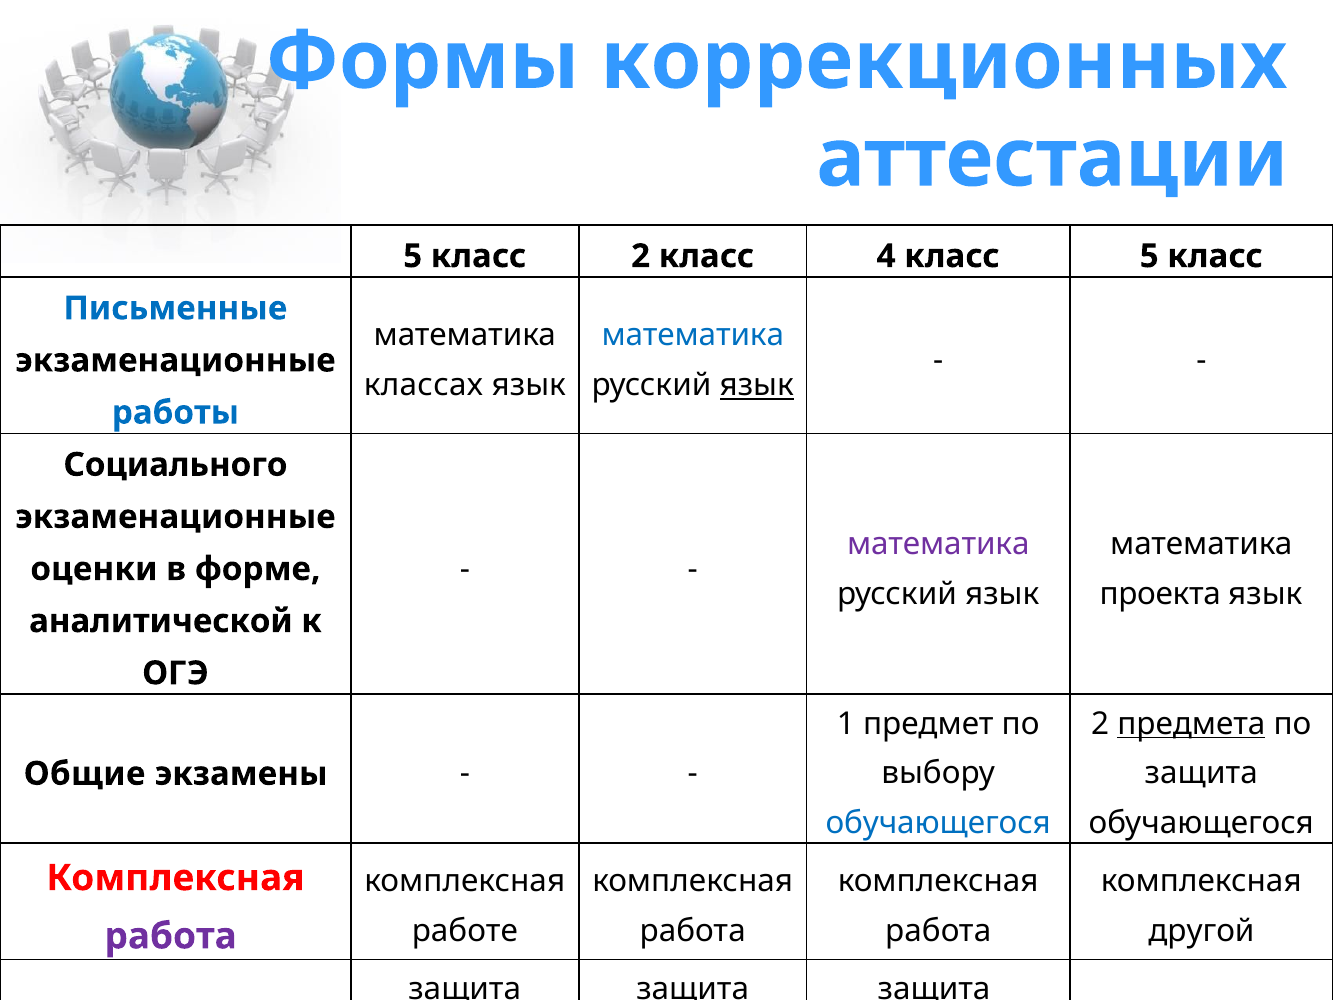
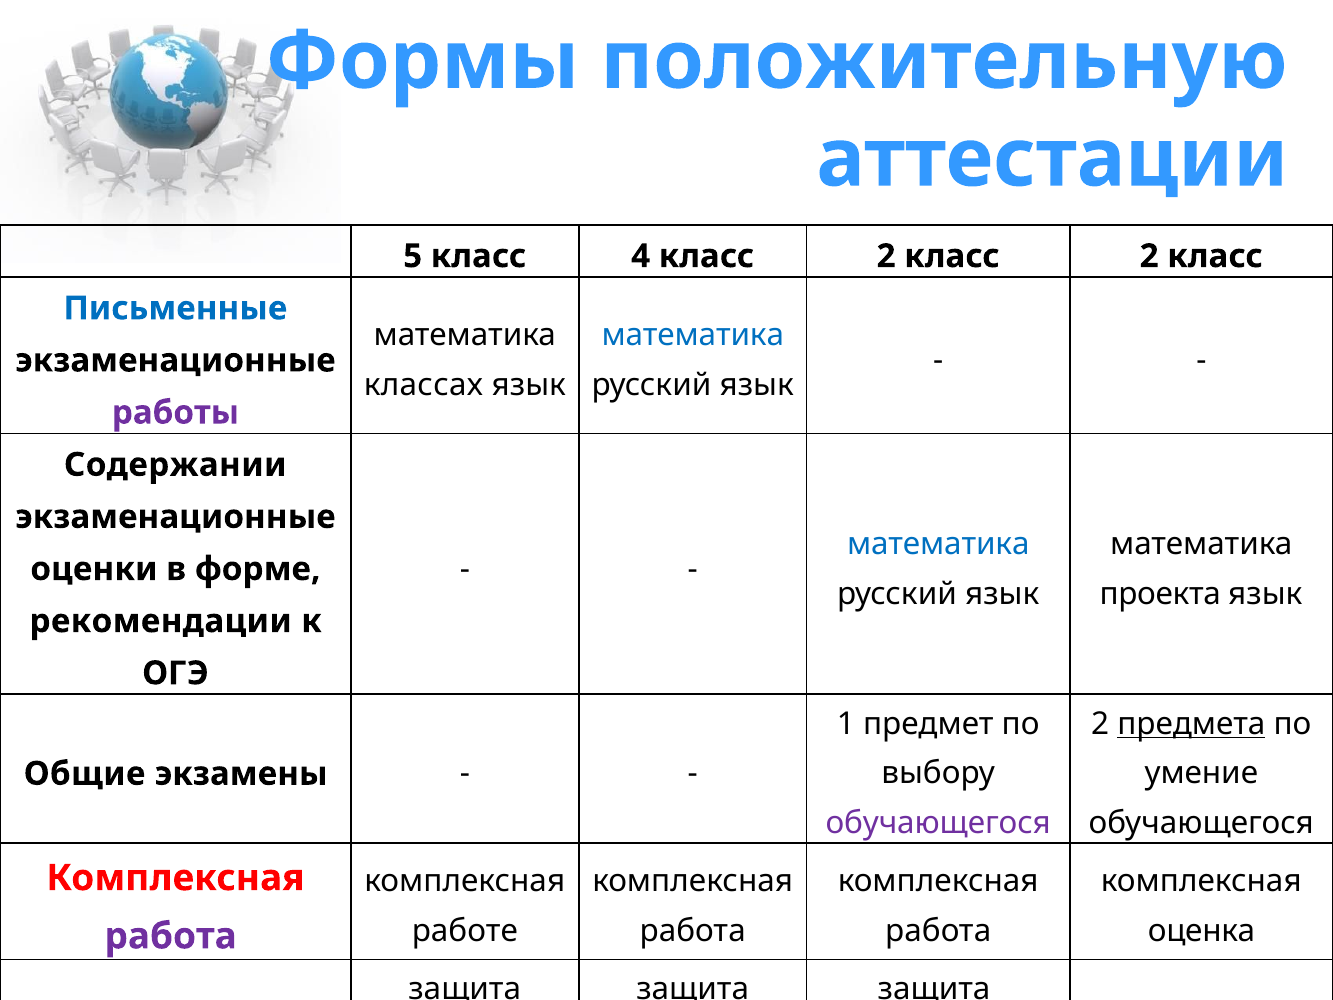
коррекционных: коррекционных -> положительную
класс 2: 2 -> 4
4 at (886, 256): 4 -> 2
5 at (1149, 256): 5 -> 2
язык at (757, 385) underline: present -> none
работы colour: blue -> purple
Социального: Социального -> Содержании
математика at (938, 544) colour: purple -> blue
аналитической: аналитической -> рекомендации
защита at (1201, 773): защита -> умение
обучающегося at (938, 823) colour: blue -> purple
другой: другой -> оценка
